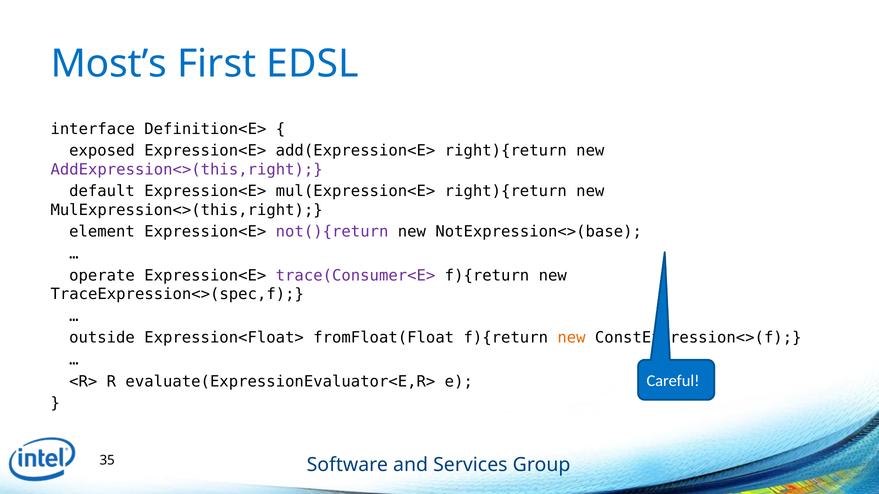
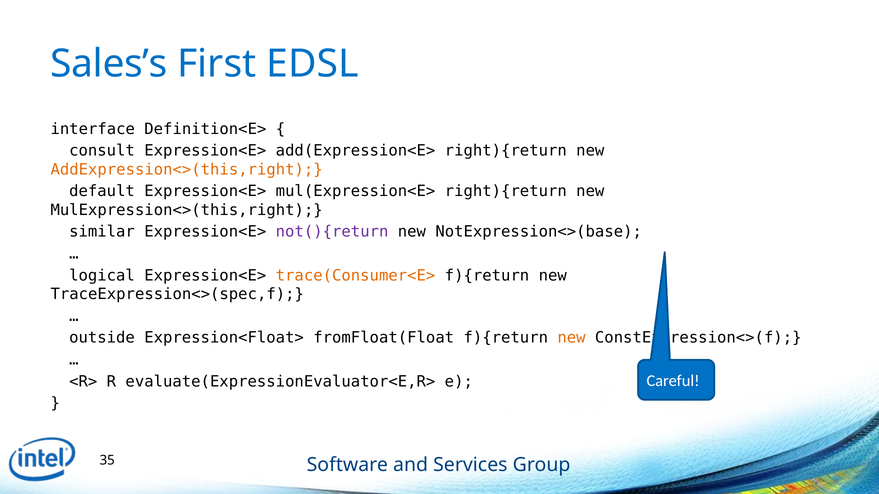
Most’s: Most’s -> Sales’s
exposed: exposed -> consult
AddExpression<>(this,right colour: purple -> orange
element: element -> similar
operate: operate -> logical
trace(Consumer<E> colour: purple -> orange
